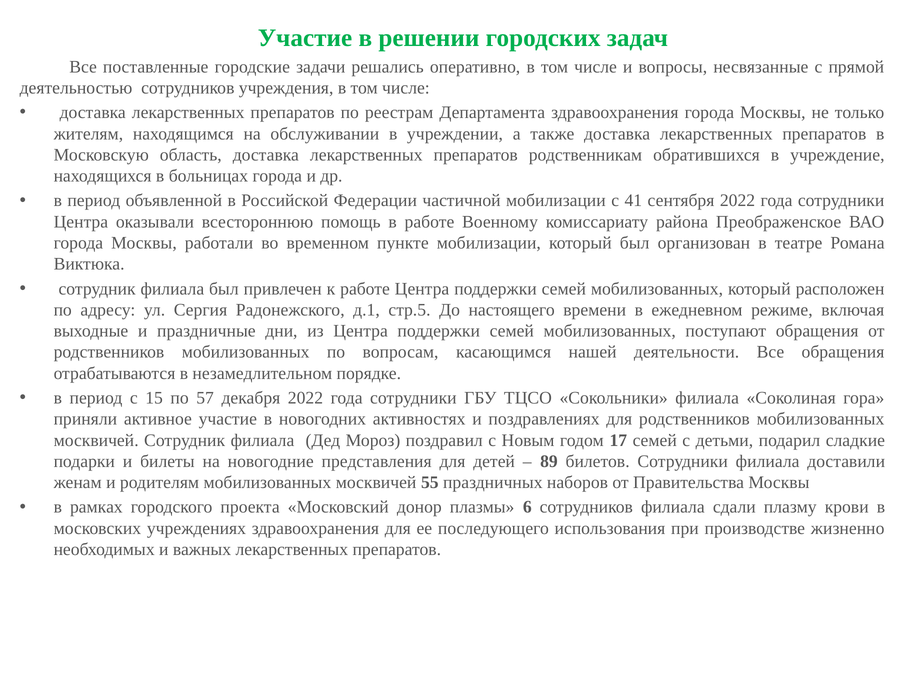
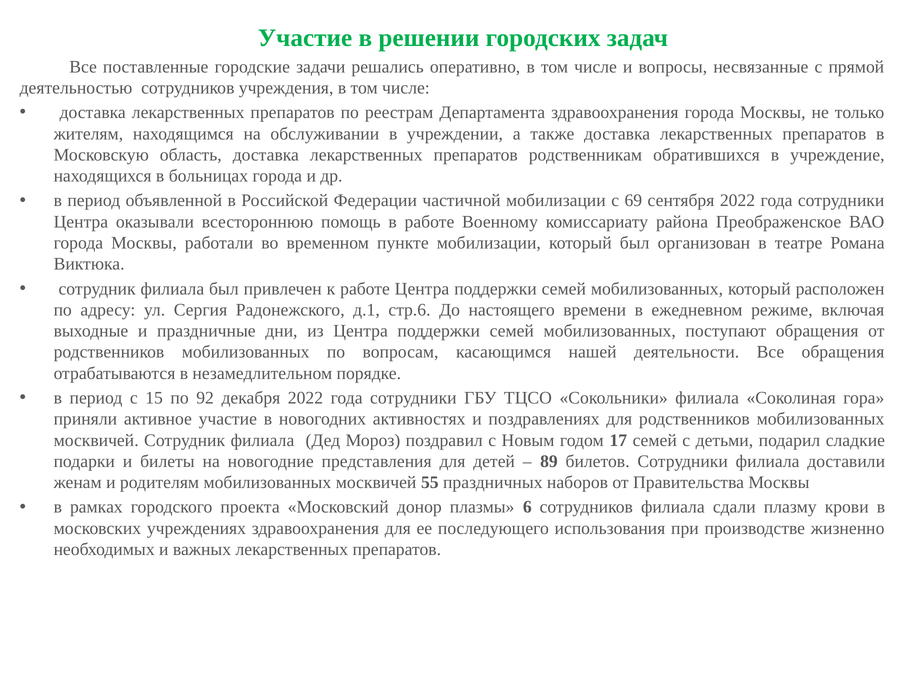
41: 41 -> 69
стр.5: стр.5 -> стр.6
57: 57 -> 92
